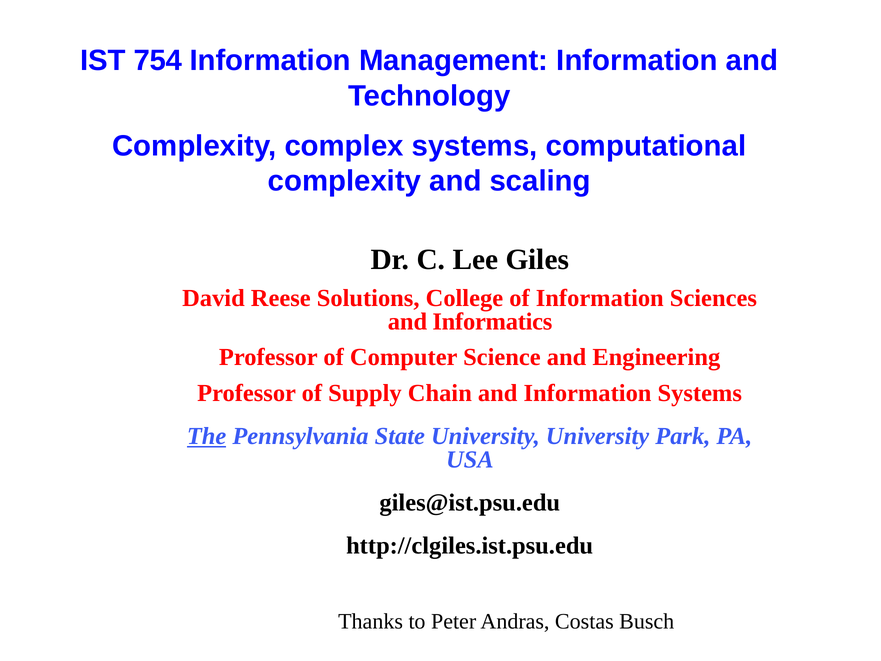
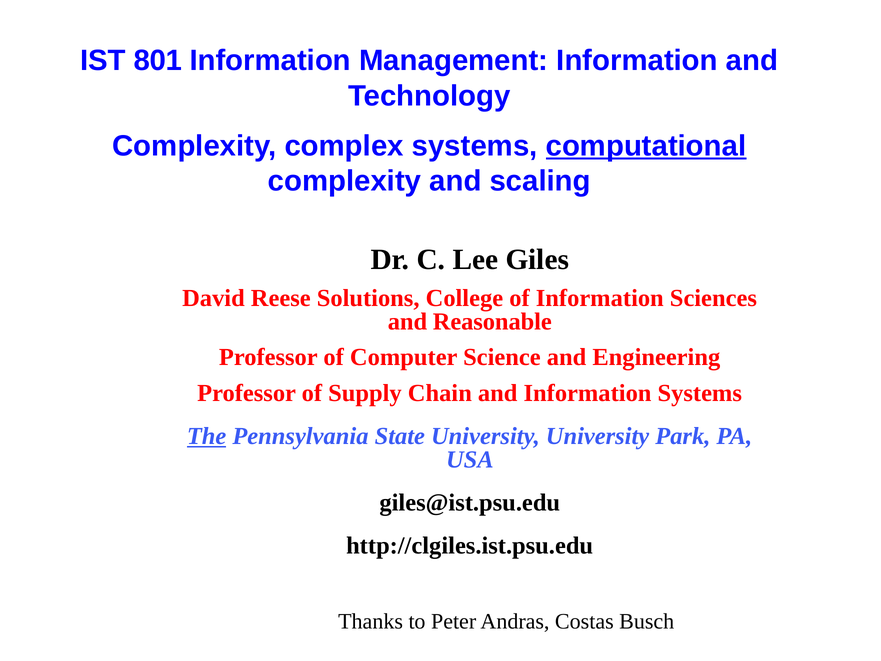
754: 754 -> 801
computational underline: none -> present
Informatics: Informatics -> Reasonable
